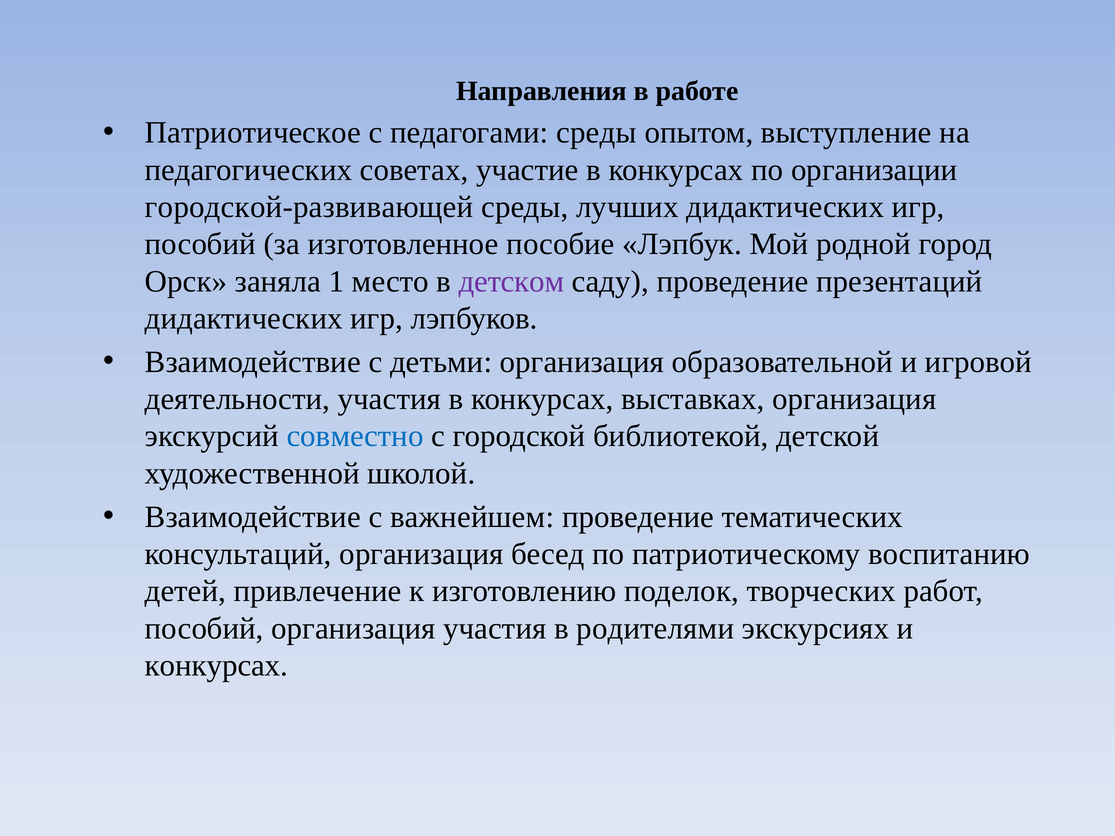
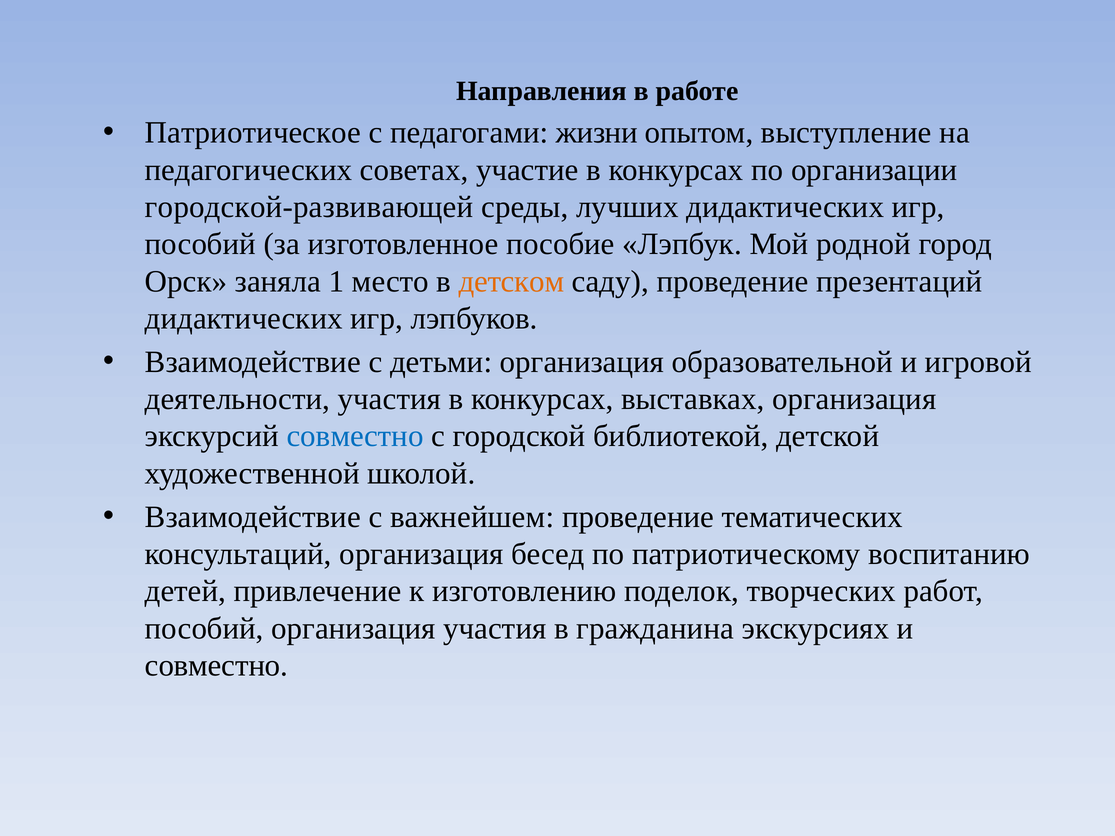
педагогами среды: среды -> жизни
детском colour: purple -> orange
родителями: родителями -> гражданина
конкурсах at (216, 666): конкурсах -> совместно
